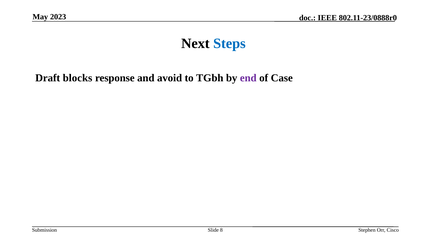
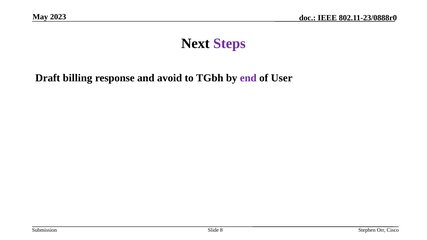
Steps colour: blue -> purple
blocks: blocks -> billing
Case: Case -> User
